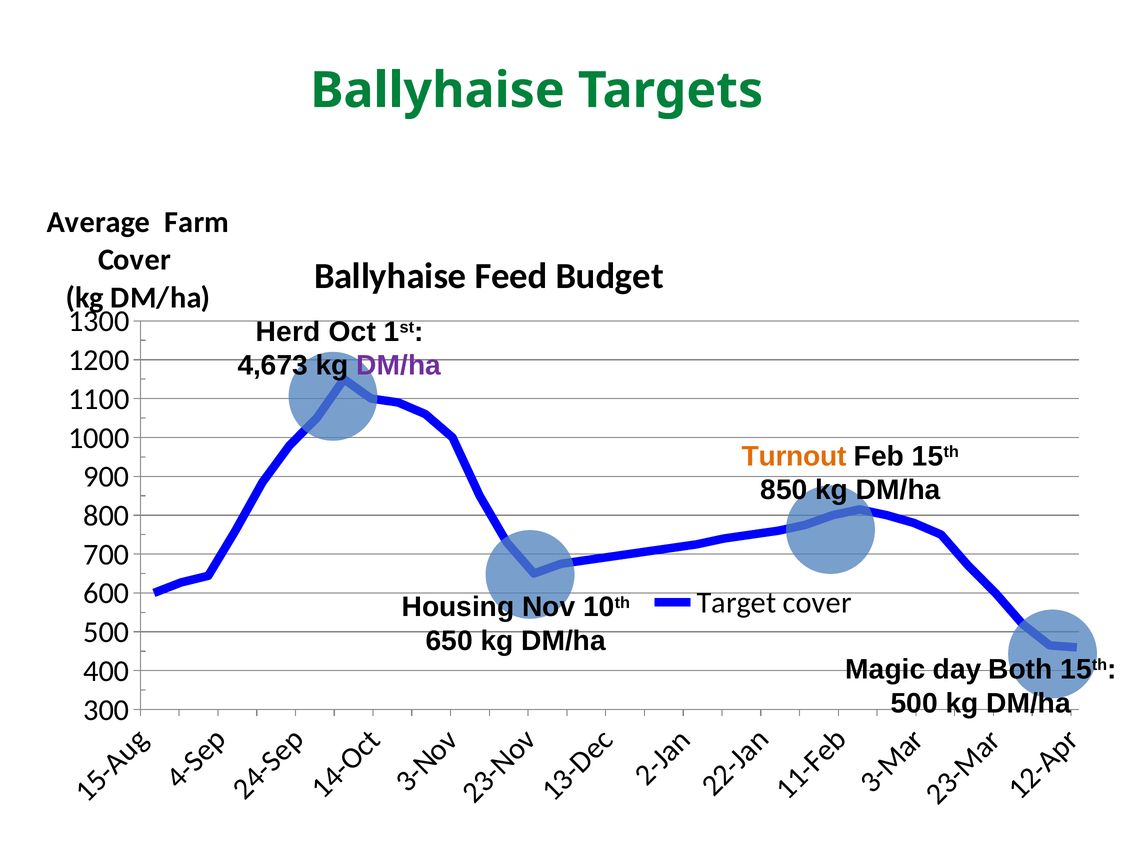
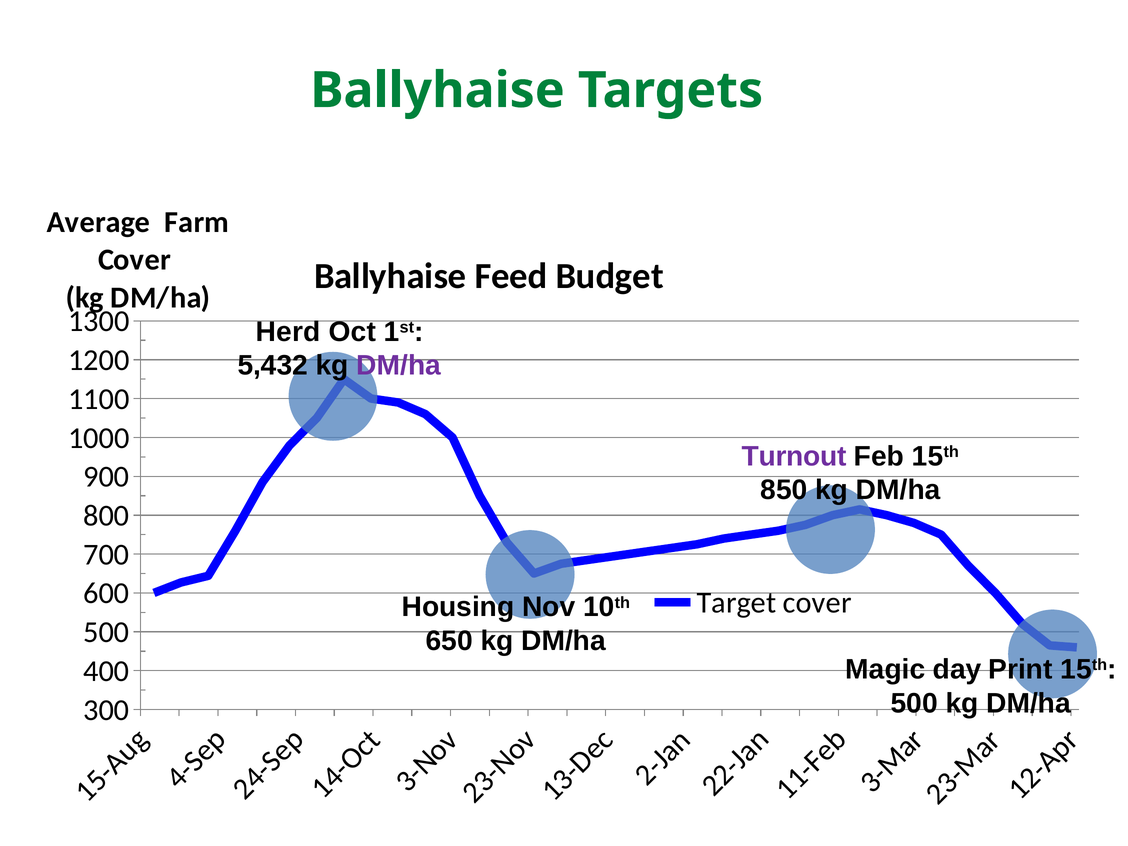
4,673: 4,673 -> 5,432
Turnout colour: orange -> purple
Both: Both -> Print
